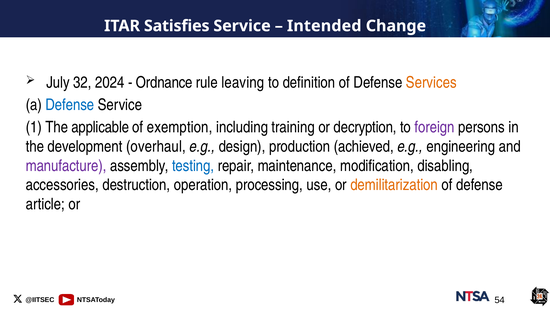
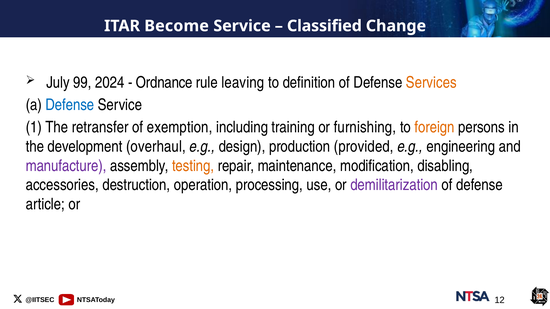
Satisfies: Satisfies -> Become
Intended: Intended -> Classified
32: 32 -> 99
applicable: applicable -> retransfer
decryption: decryption -> furnishing
foreign colour: purple -> orange
achieved: achieved -> provided
testing colour: blue -> orange
demilitarization colour: orange -> purple
54: 54 -> 12
